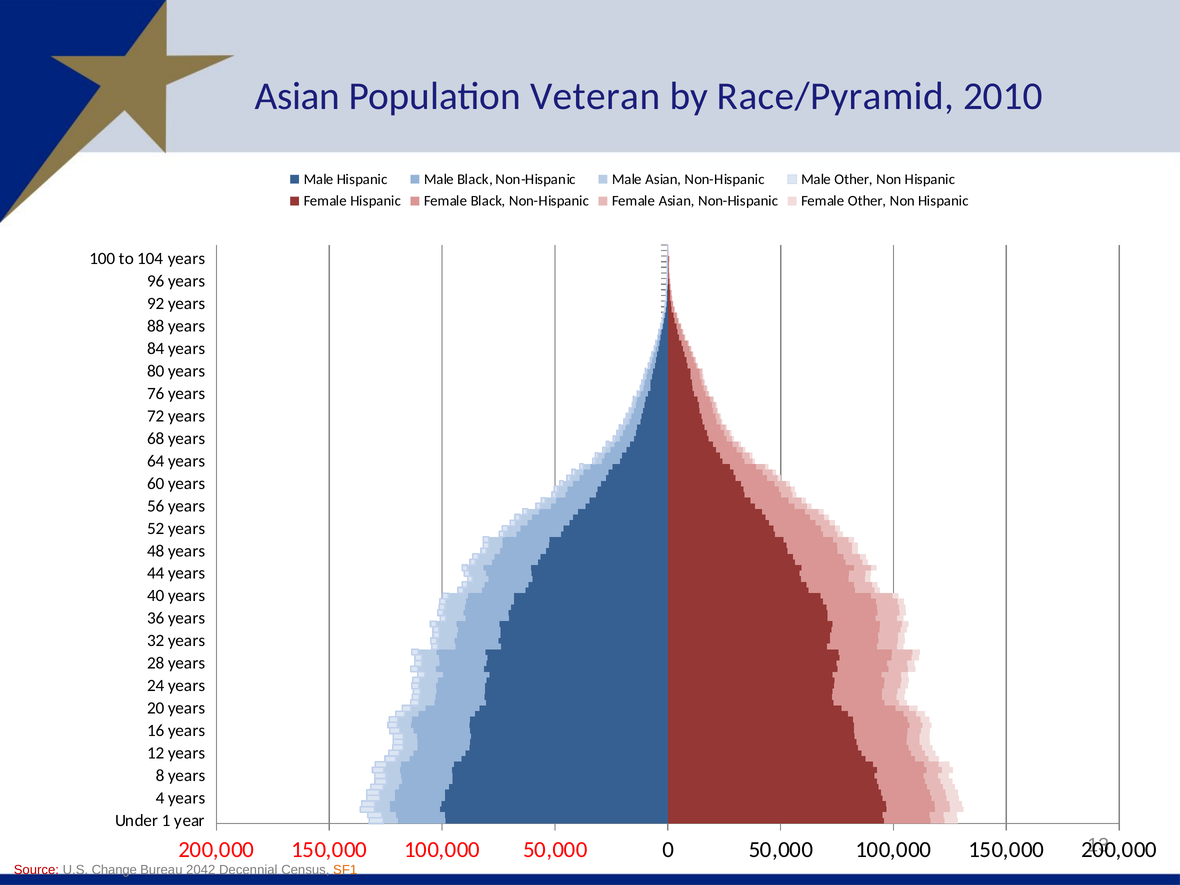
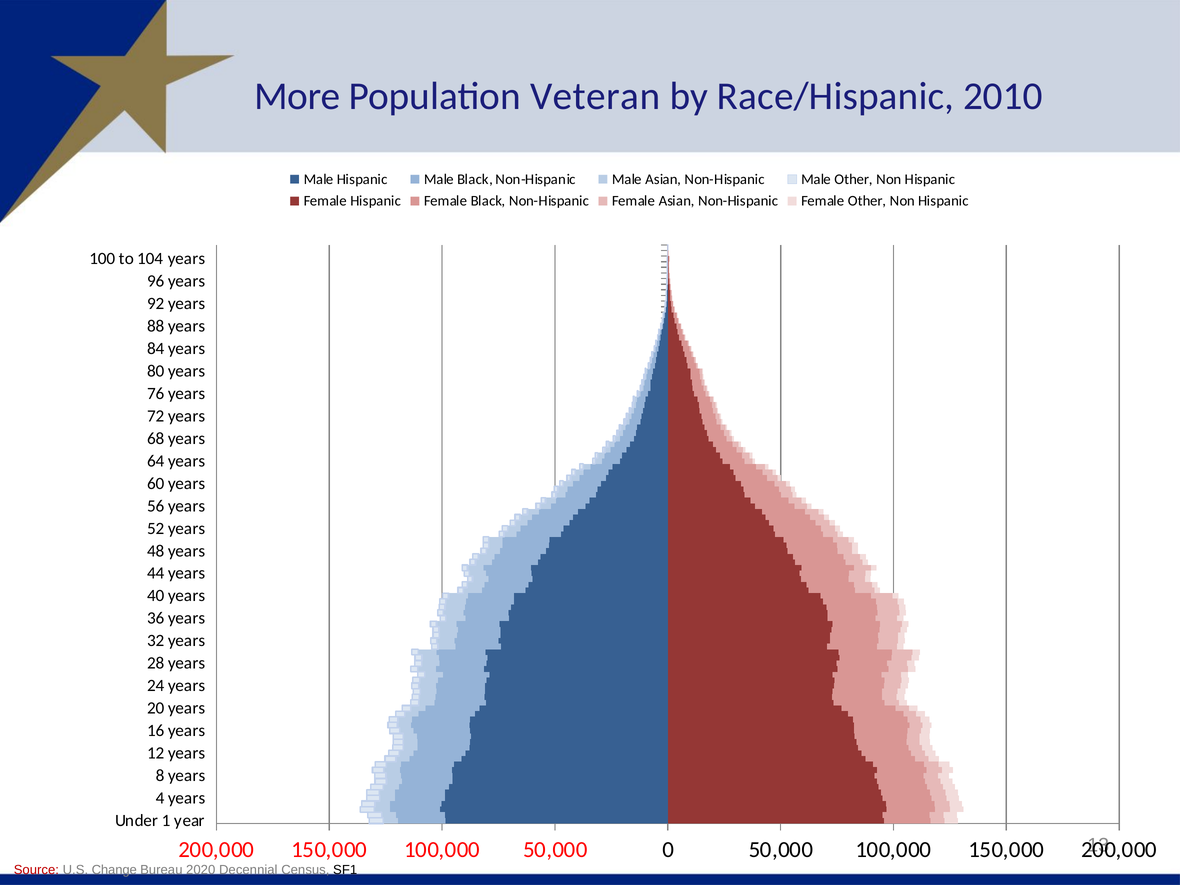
Asian at (297, 96): Asian -> More
Race/Pyramid: Race/Pyramid -> Race/Hispanic
2042: 2042 -> 2020
SF1 colour: orange -> black
